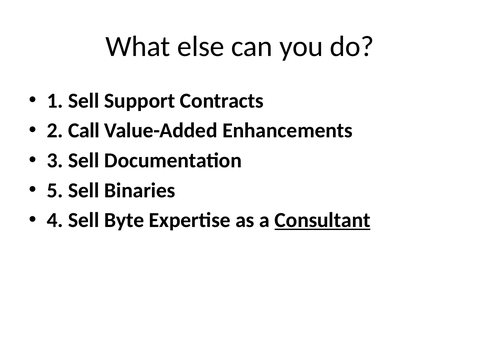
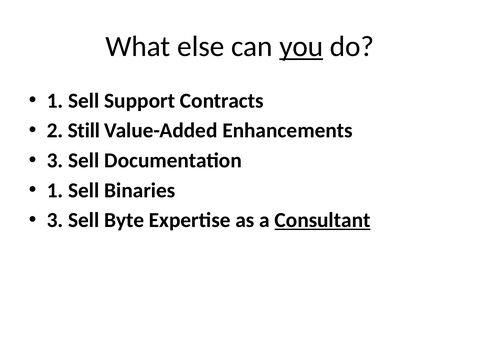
you underline: none -> present
Call: Call -> Still
5 at (55, 190): 5 -> 1
4 at (55, 220): 4 -> 3
